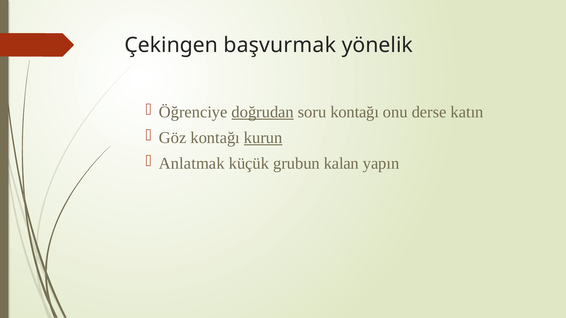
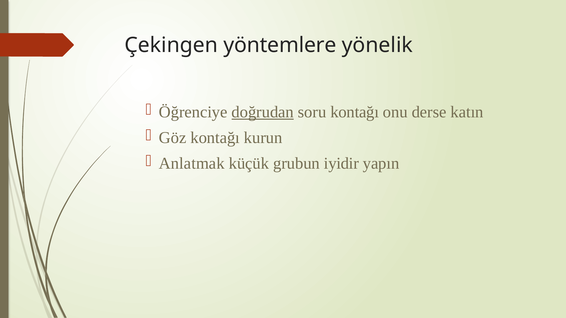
başvurmak: başvurmak -> yöntemlere
kurun underline: present -> none
kalan: kalan -> iyidir
